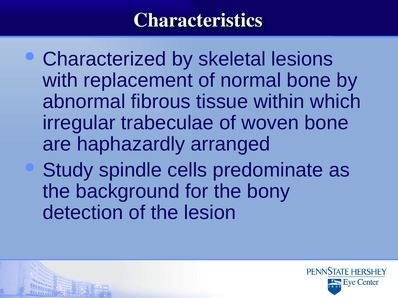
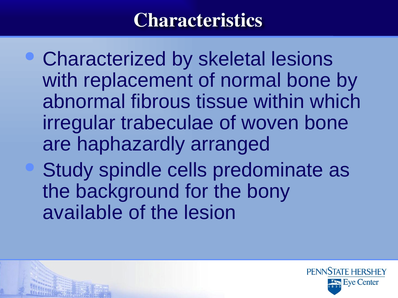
detection: detection -> available
